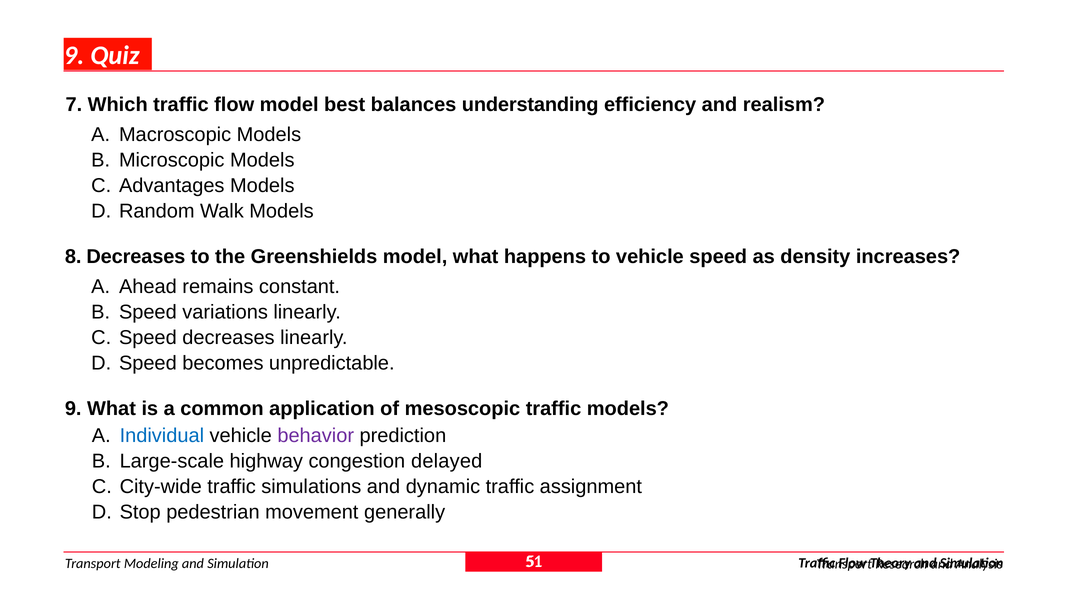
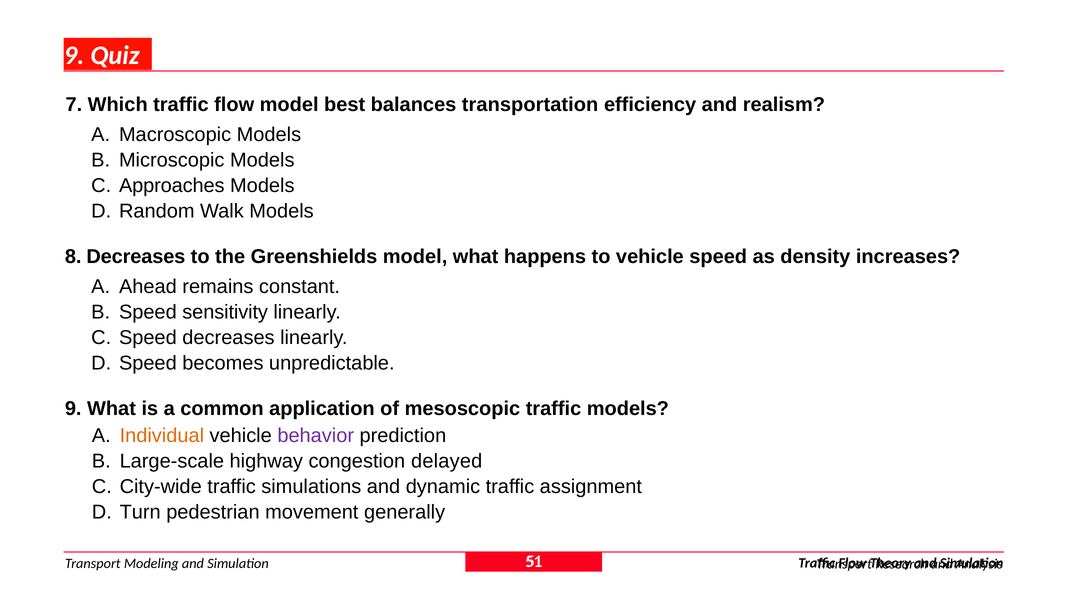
understanding: understanding -> transportation
Advantages: Advantages -> Approaches
variations: variations -> sensitivity
Individual colour: blue -> orange
Stop: Stop -> Turn
